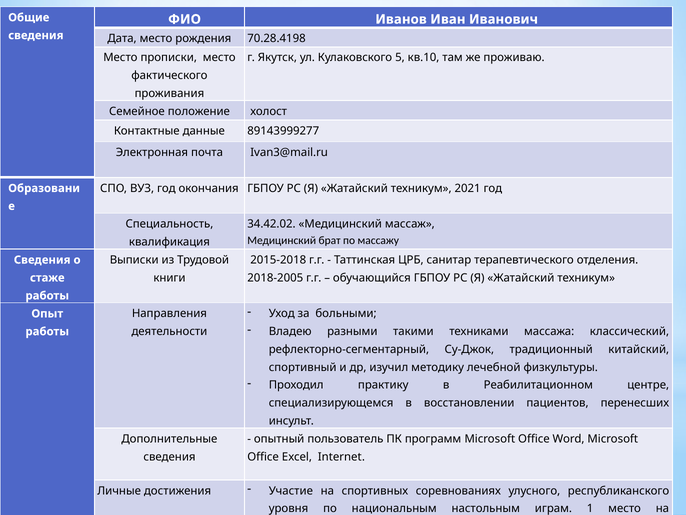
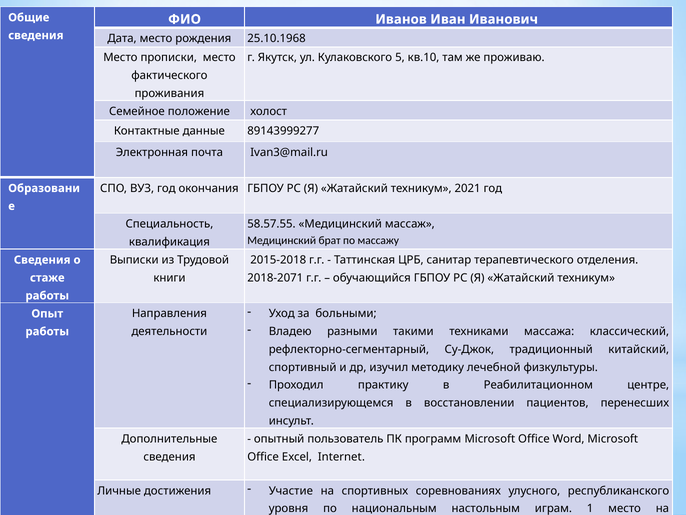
70.28.4198: 70.28.4198 -> 25.10.1968
34.42.02: 34.42.02 -> 58.57.55
2018-2005: 2018-2005 -> 2018-2071
